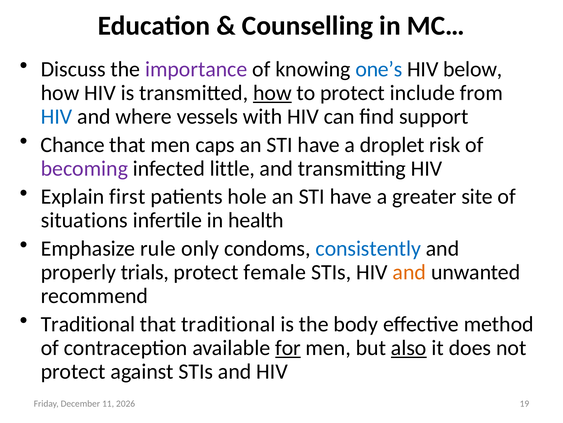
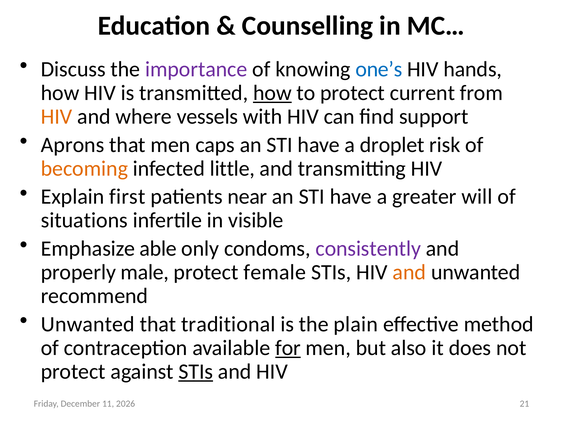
below: below -> hands
include: include -> current
HIV at (57, 116) colour: blue -> orange
Chance: Chance -> Aprons
becoming colour: purple -> orange
hole: hole -> near
site: site -> will
health: health -> visible
rule: rule -> able
consistently colour: blue -> purple
trials: trials -> male
Traditional at (88, 324): Traditional -> Unwanted
body: body -> plain
also underline: present -> none
STIs at (196, 371) underline: none -> present
19: 19 -> 21
